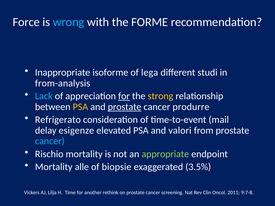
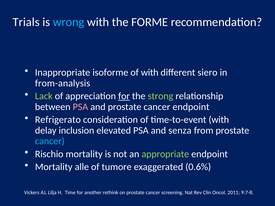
Force: Force -> Trials
of lega: lega -> with
studi: studi -> siero
Lack colour: light blue -> light green
strong colour: yellow -> light green
PSA at (80, 107) colour: yellow -> pink
prostate at (125, 107) underline: present -> none
cancer produrre: produrre -> endpoint
time-to-event mail: mail -> with
esigenze: esigenze -> inclusion
valori: valori -> senza
biopsie: biopsie -> tumore
3.5%: 3.5% -> 0.6%
